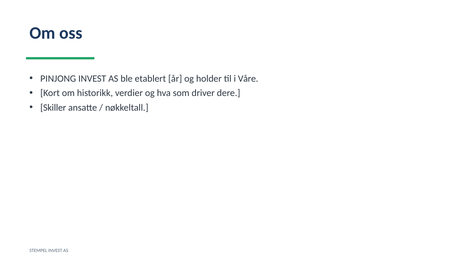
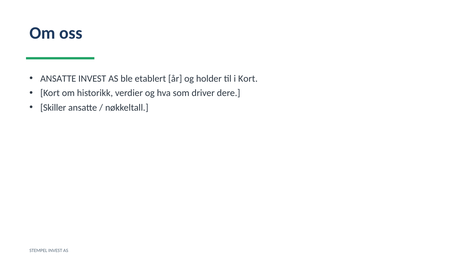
PINJONG at (58, 78): PINJONG -> ANSATTE
i Våre: Våre -> Kort
